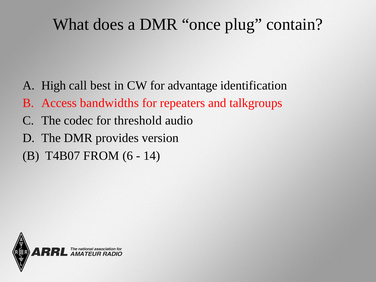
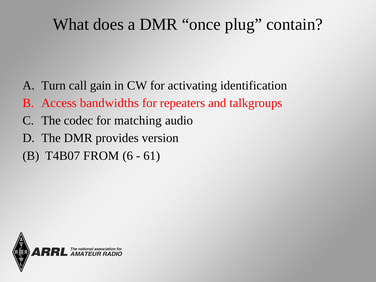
High: High -> Turn
best: best -> gain
advantage: advantage -> activating
threshold: threshold -> matching
14: 14 -> 61
